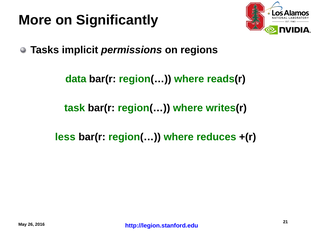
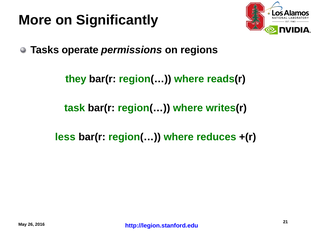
implicit: implicit -> operate
data: data -> they
